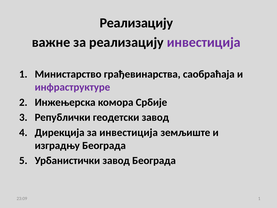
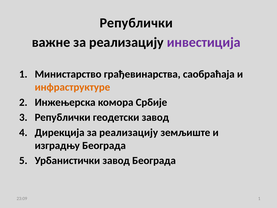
Реализацију at (136, 23): Реализацију -> Републички
инфраструктуре colour: purple -> orange
Дирекција за инвестиција: инвестиција -> реализацију
